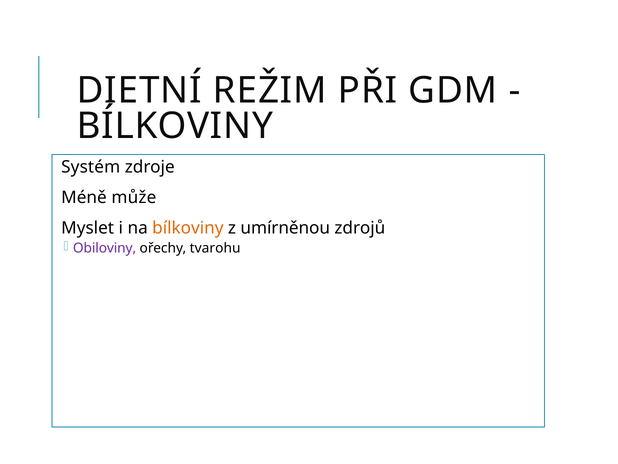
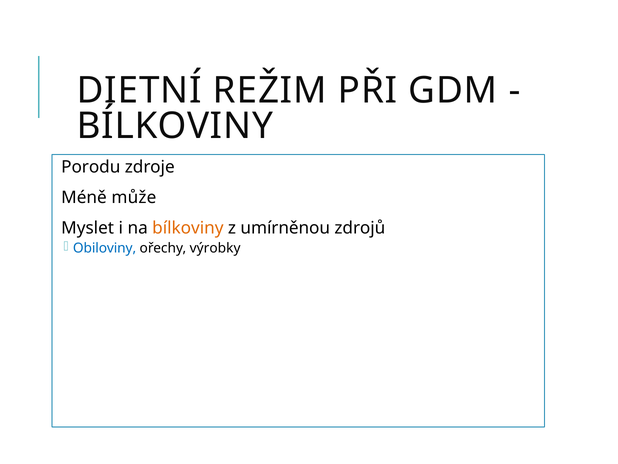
Systém: Systém -> Porodu
Obiloviny colour: purple -> blue
tvarohu: tvarohu -> výrobky
